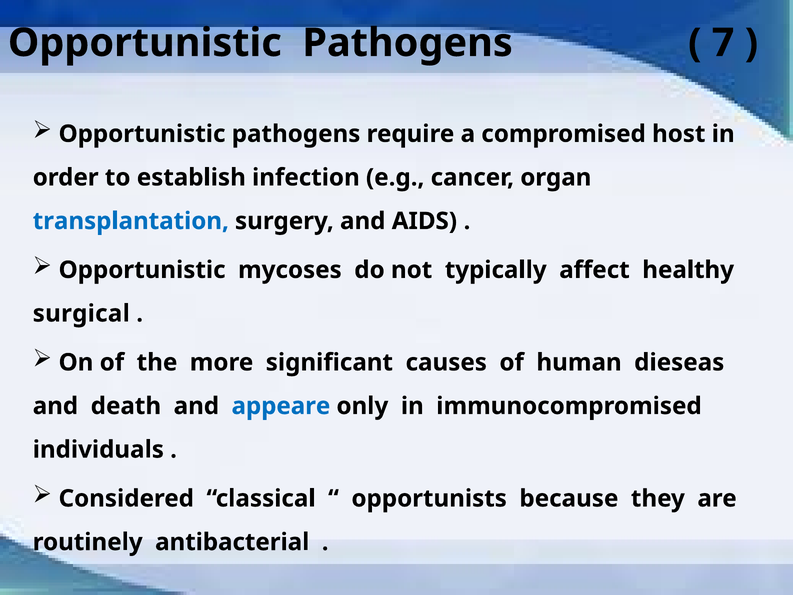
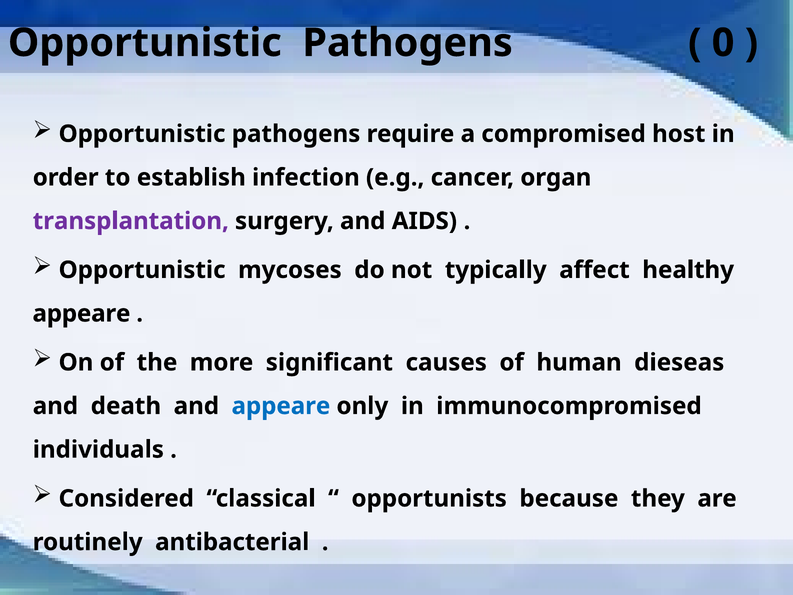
7: 7 -> 0
transplantation colour: blue -> purple
surgical at (81, 313): surgical -> appeare
